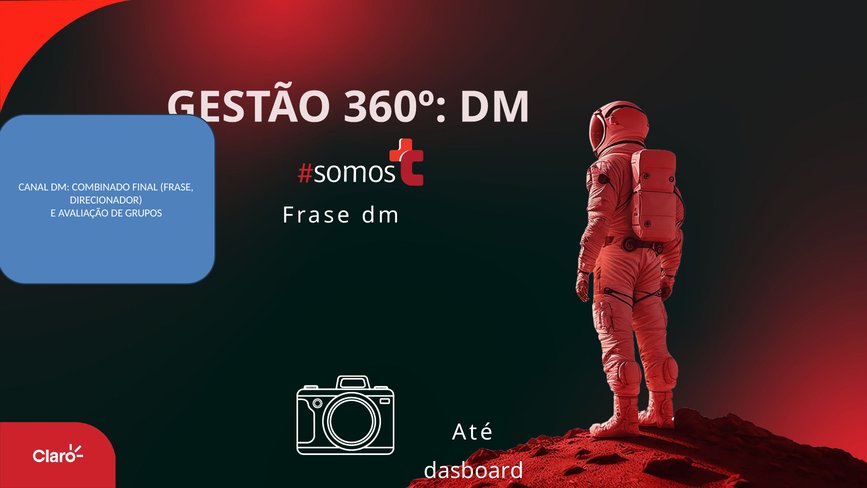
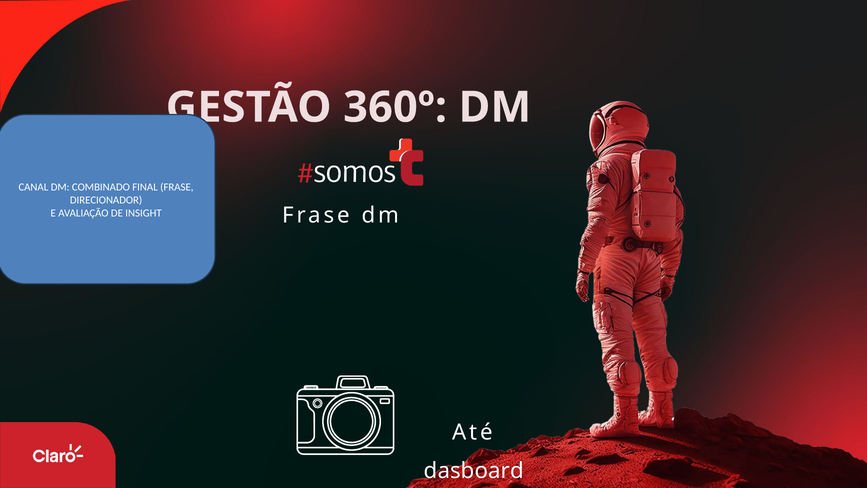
GRUPOS: GRUPOS -> INSIGHT
